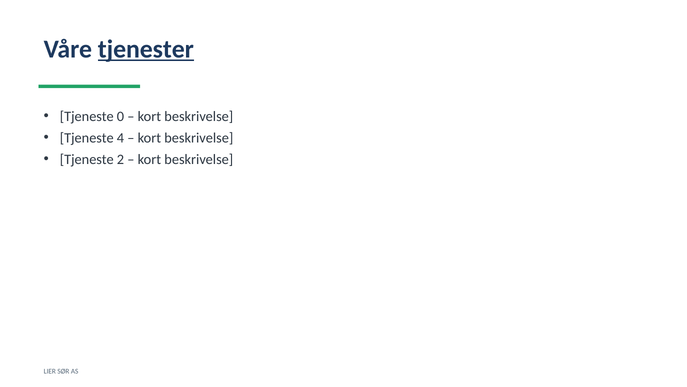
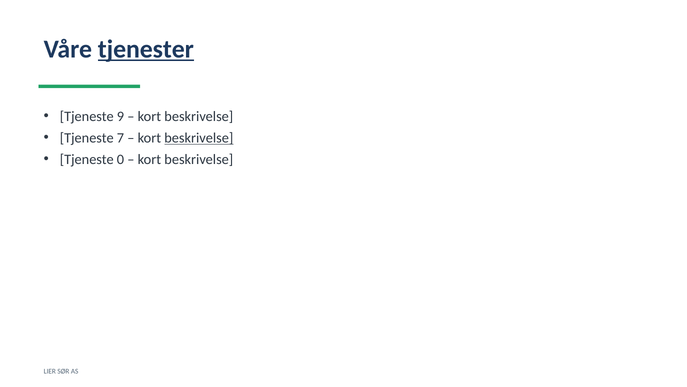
0: 0 -> 9
4: 4 -> 7
beskrivelse at (199, 138) underline: none -> present
2: 2 -> 0
